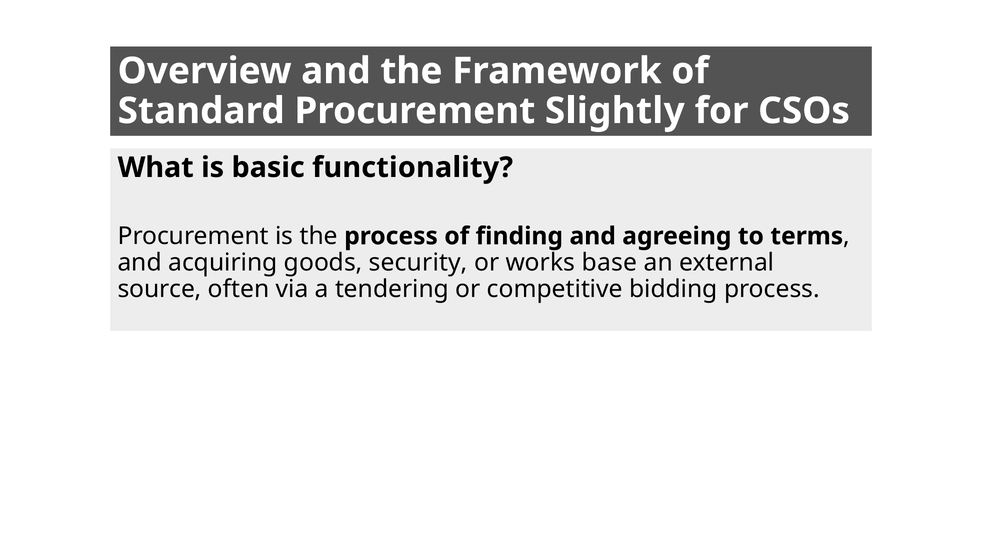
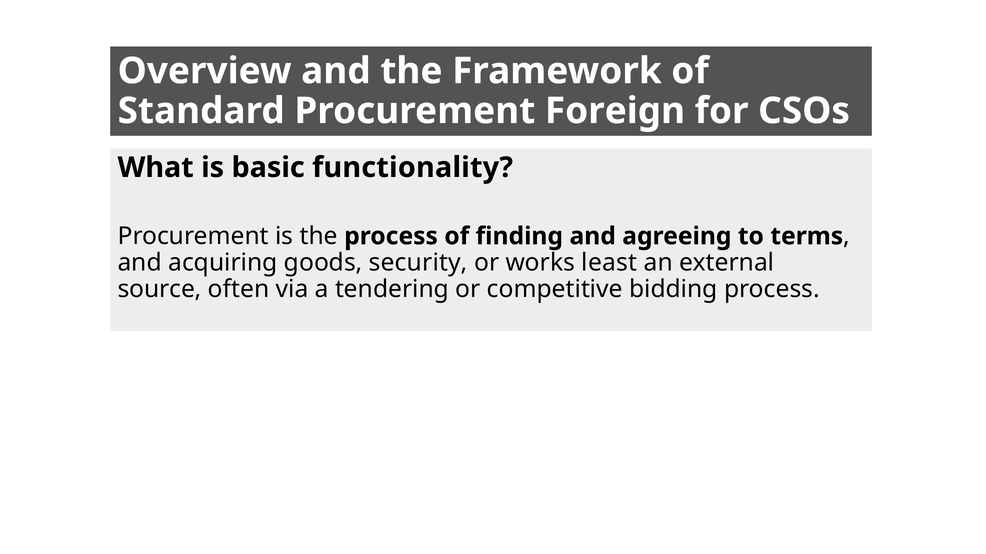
Slightly: Slightly -> Foreign
base: base -> least
